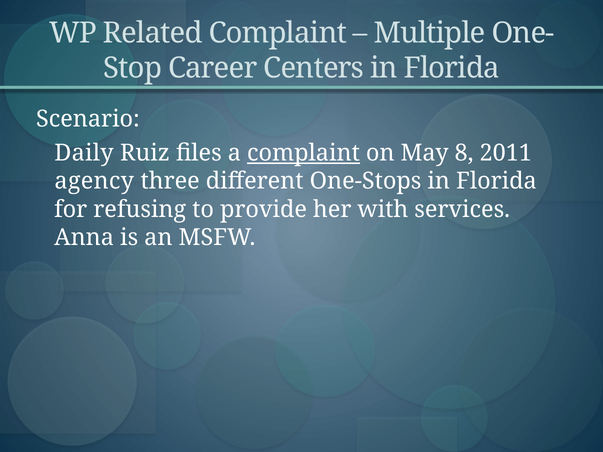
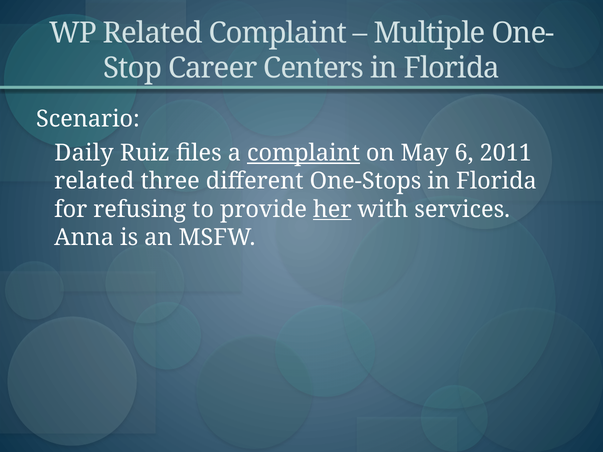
8: 8 -> 6
agency at (94, 181): agency -> related
her underline: none -> present
